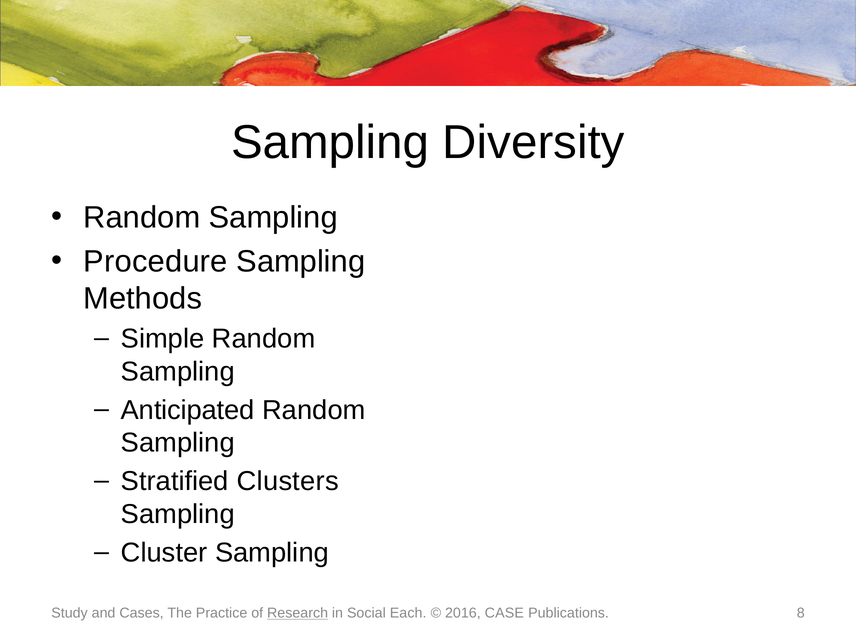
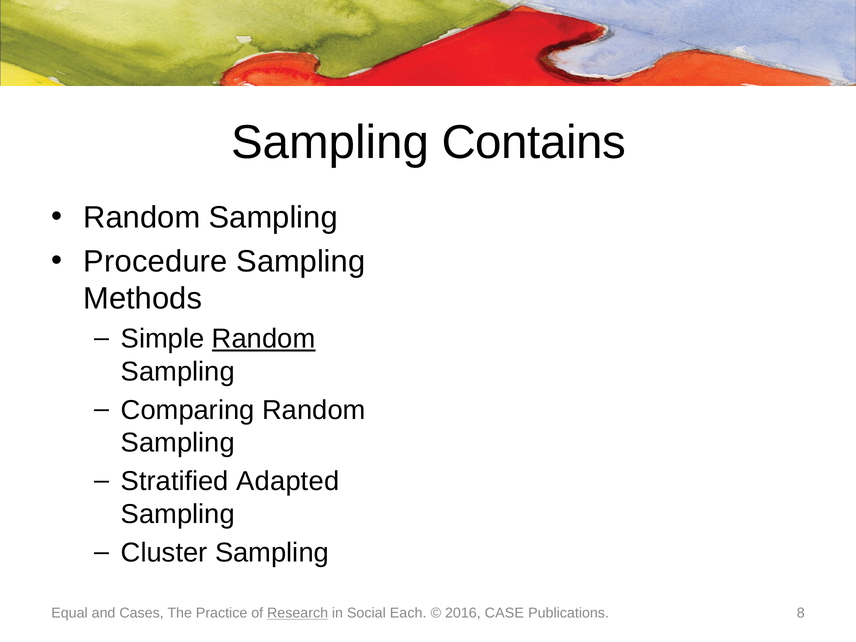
Diversity: Diversity -> Contains
Random at (264, 339) underline: none -> present
Anticipated: Anticipated -> Comparing
Clusters: Clusters -> Adapted
Study: Study -> Equal
